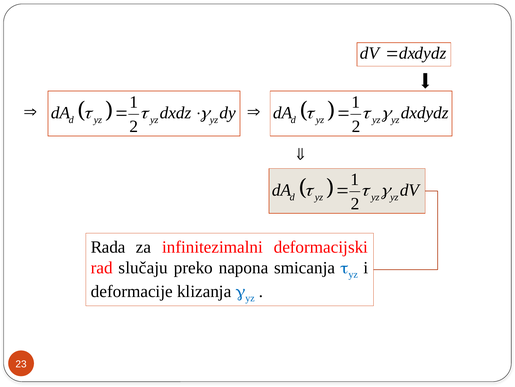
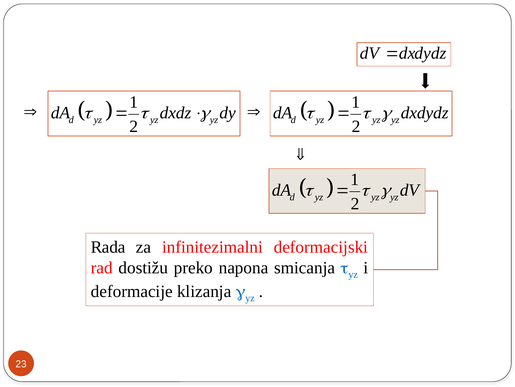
slučaju: slučaju -> dostižu
